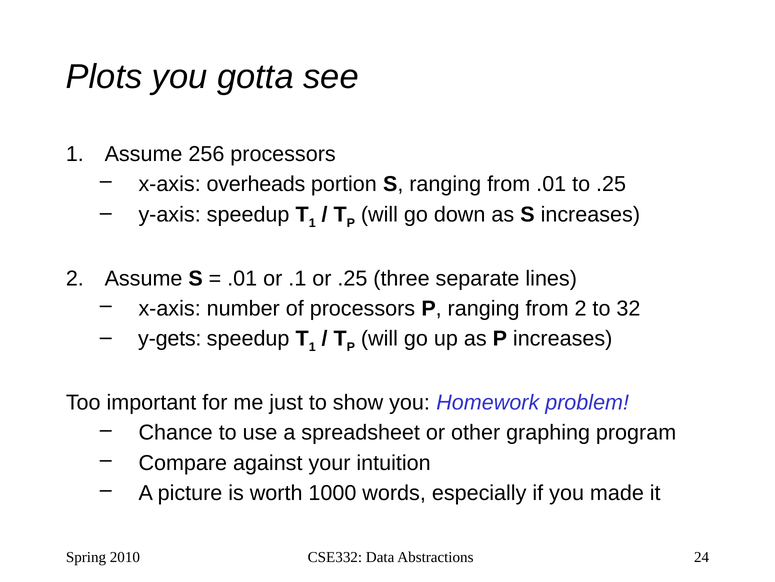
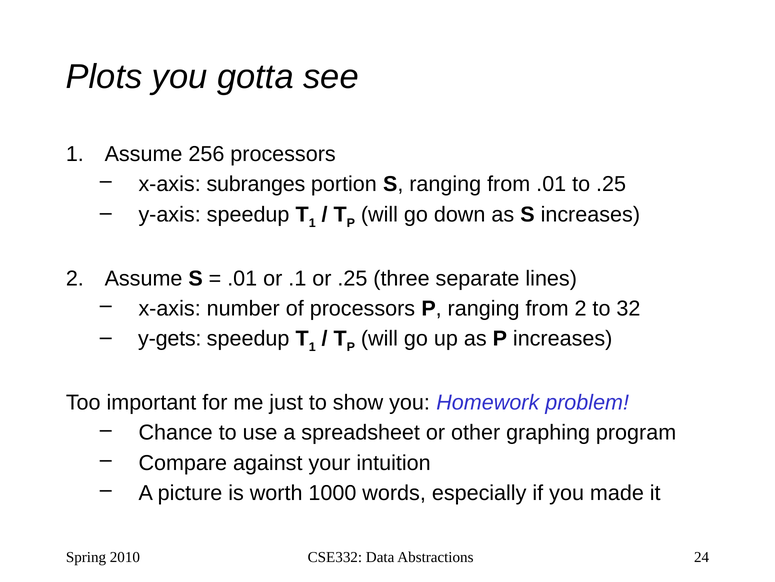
overheads: overheads -> subranges
